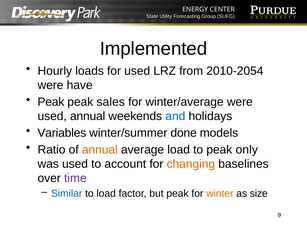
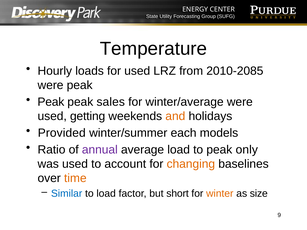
Implemented: Implemented -> Temperature
2010-2054: 2010-2054 -> 2010-2085
were have: have -> peak
used annual: annual -> getting
and colour: blue -> orange
Variables: Variables -> Provided
done: done -> each
annual at (100, 150) colour: orange -> purple
time colour: purple -> orange
but peak: peak -> short
